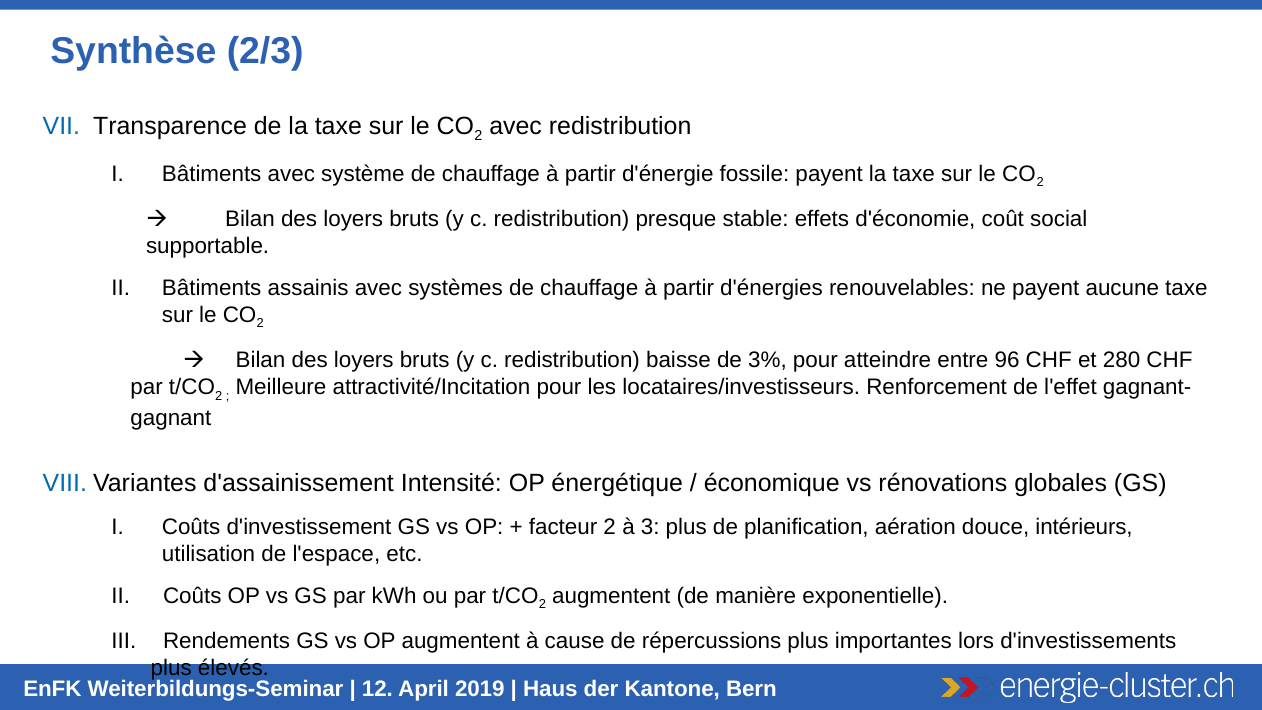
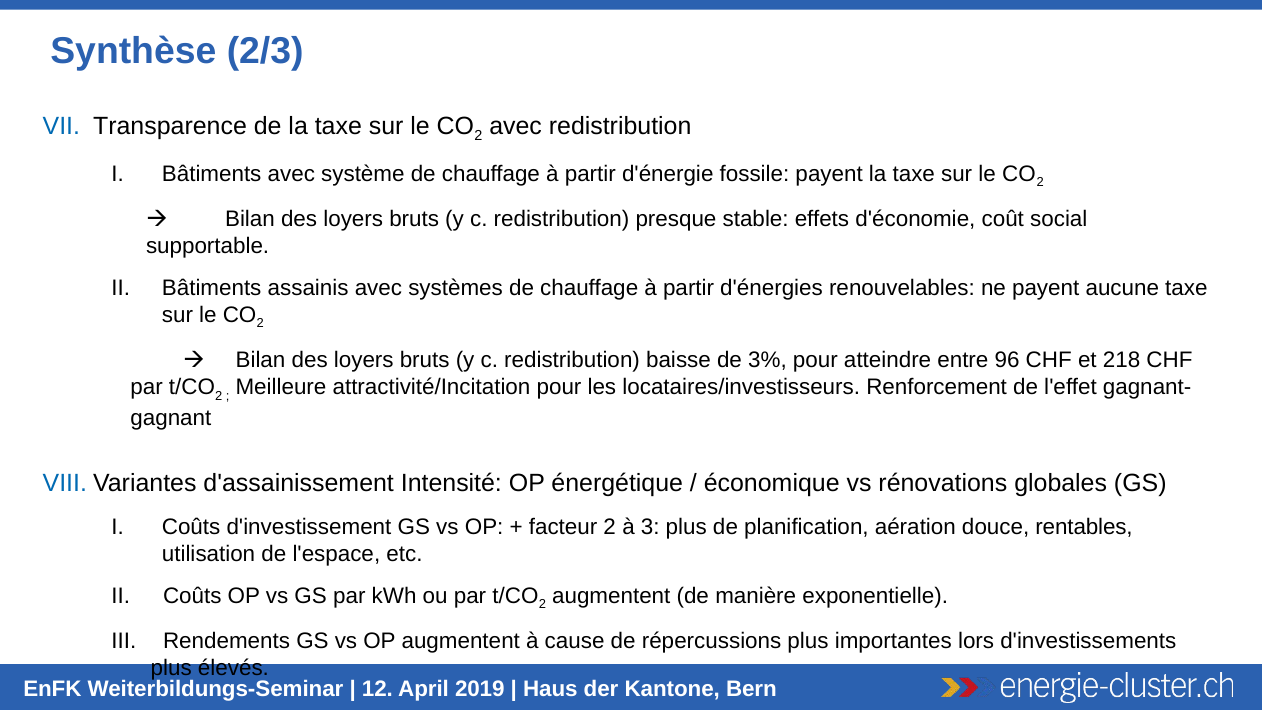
280: 280 -> 218
intérieurs: intérieurs -> rentables
